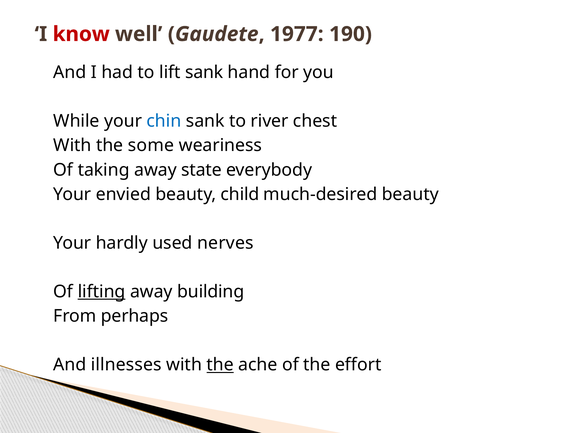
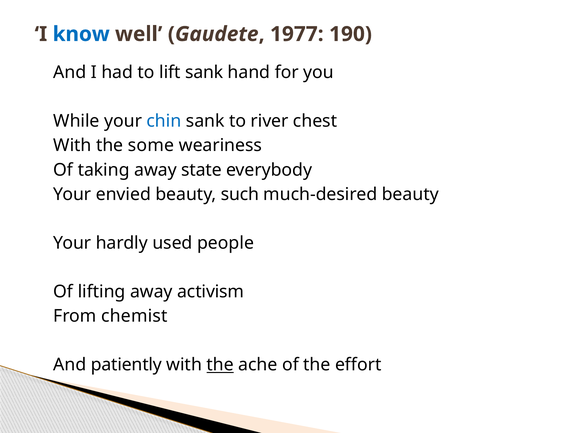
know colour: red -> blue
child: child -> such
nerves: nerves -> people
lifting underline: present -> none
building: building -> activism
perhaps: perhaps -> chemist
illnesses: illnesses -> patiently
